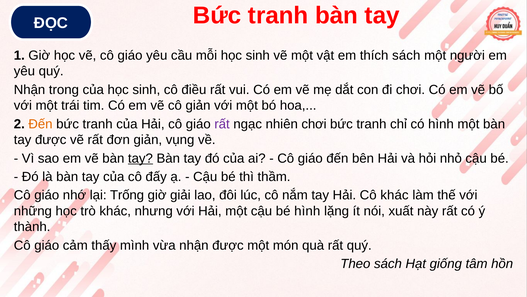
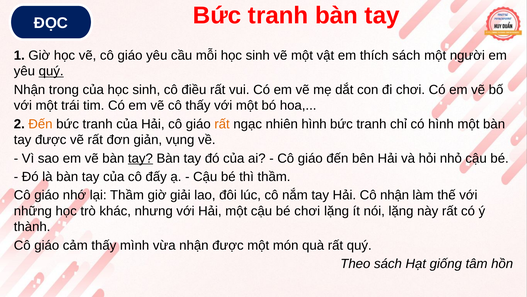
quý at (51, 71) underline: none -> present
cô giản: giản -> thấy
rất at (222, 124) colour: purple -> orange
nhiên chơi: chơi -> hình
lại Trống: Trống -> Thầm
Cô khác: khác -> nhận
bé hình: hình -> chơi
nói xuất: xuất -> lặng
